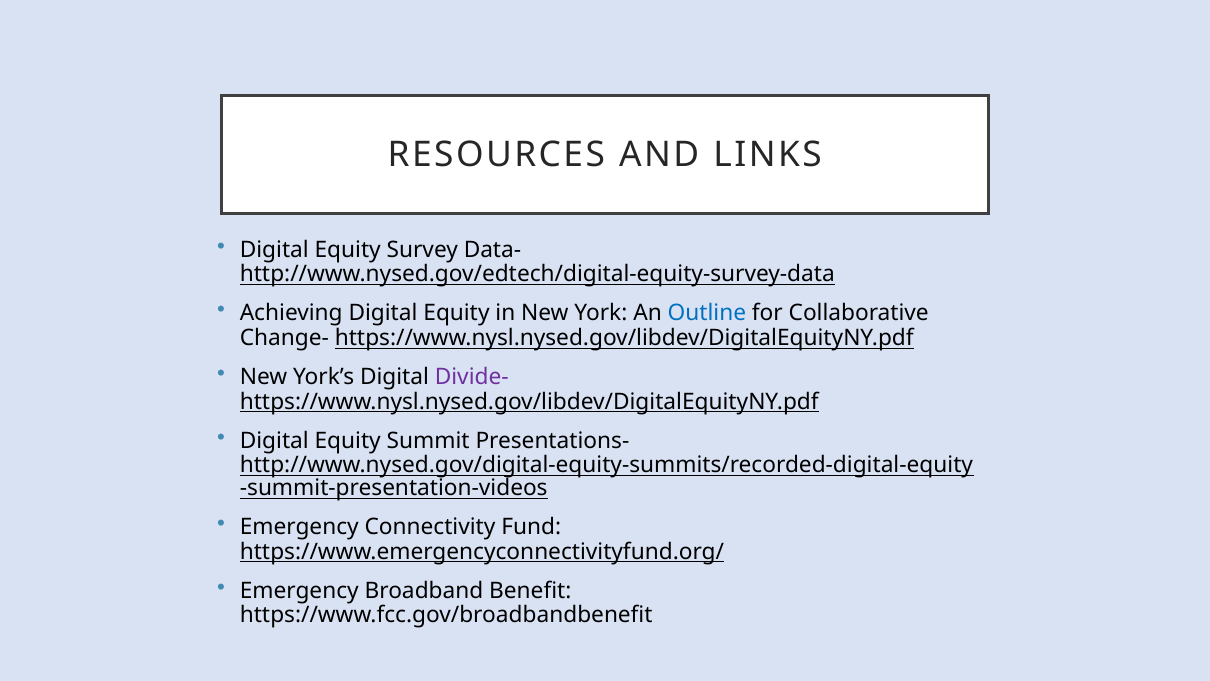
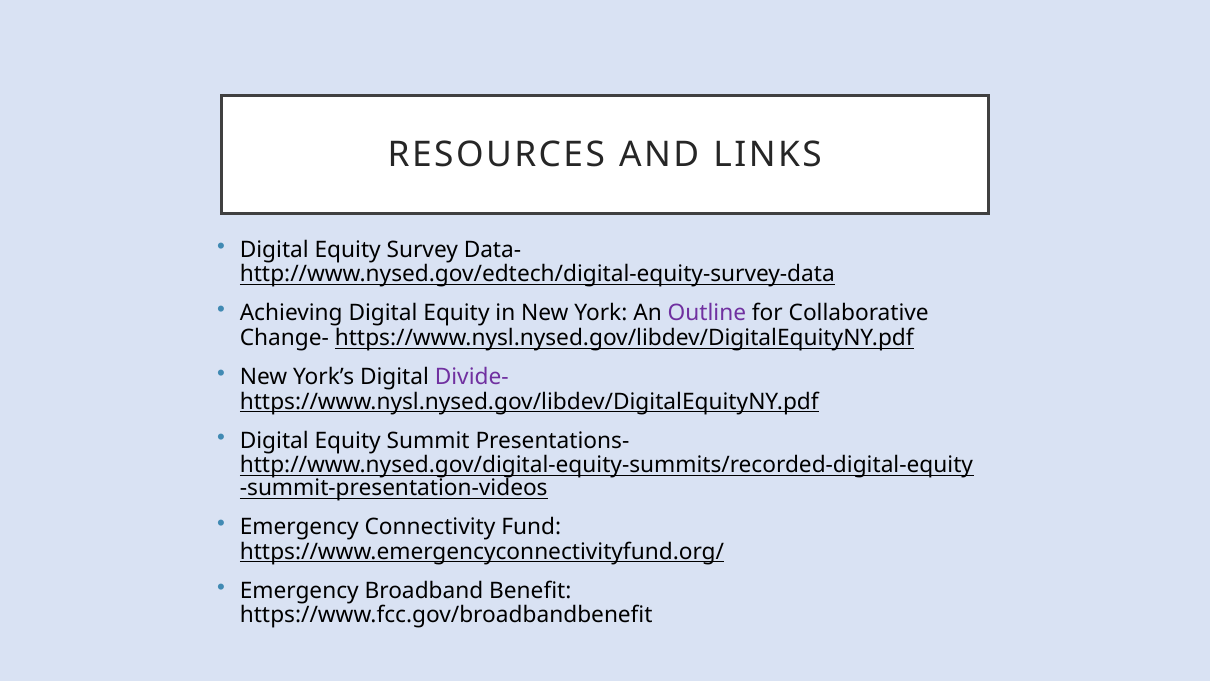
Outline colour: blue -> purple
